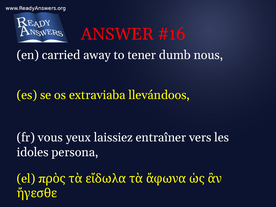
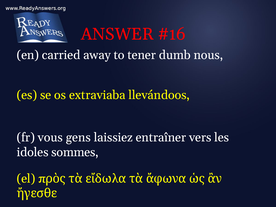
yeux: yeux -> gens
persona: persona -> sommes
